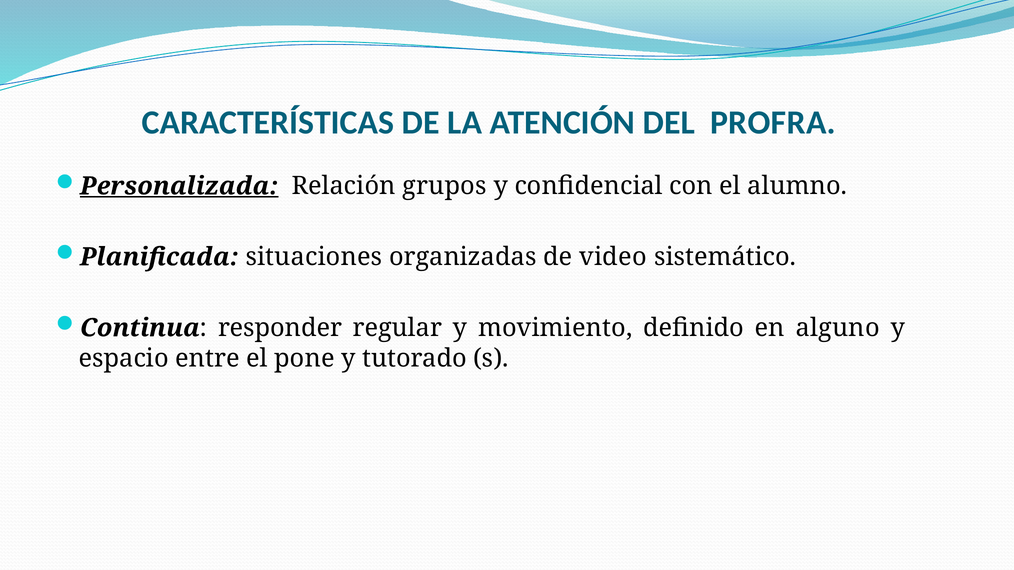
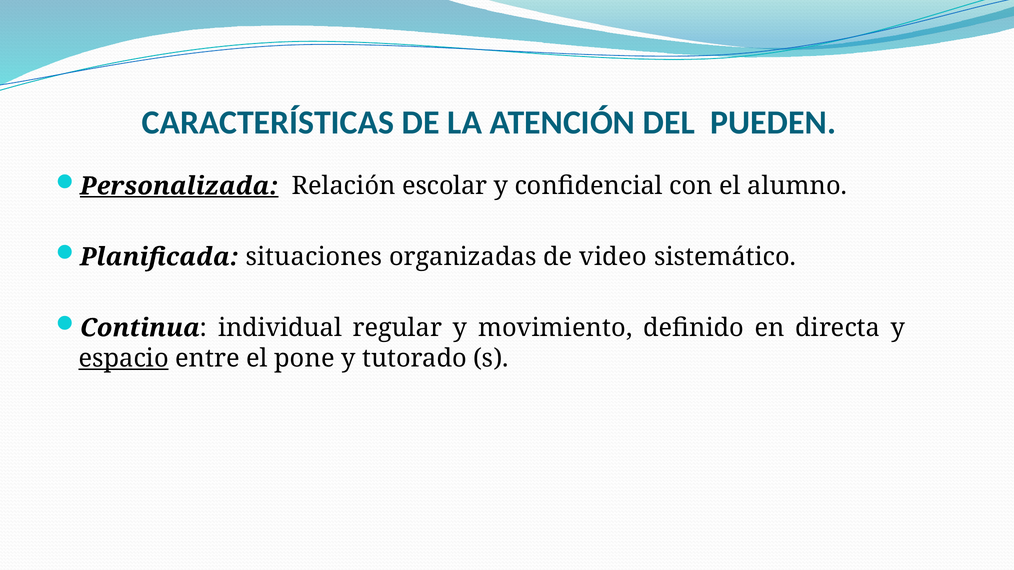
PROFRA: PROFRA -> PUEDEN
grupos: grupos -> escolar
responder: responder -> individual
alguno: alguno -> directa
espacio underline: none -> present
